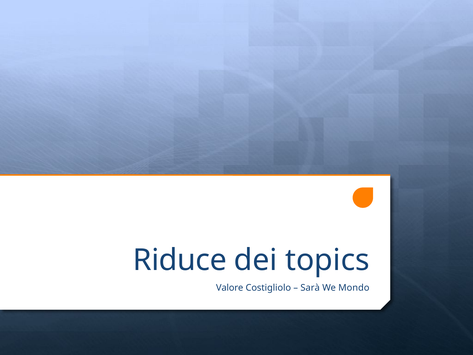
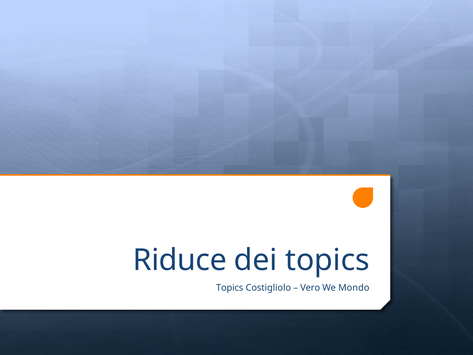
Valore at (230, 288): Valore -> Topics
Sarà: Sarà -> Vero
